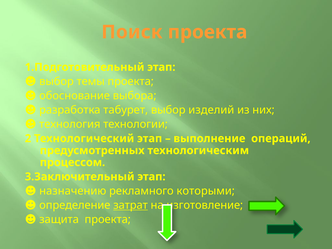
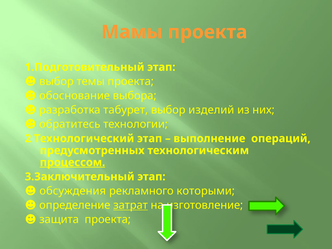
Поиск: Поиск -> Мамы
технология: технология -> обратитесь
процессом underline: none -> present
назначению: назначению -> обсуждения
